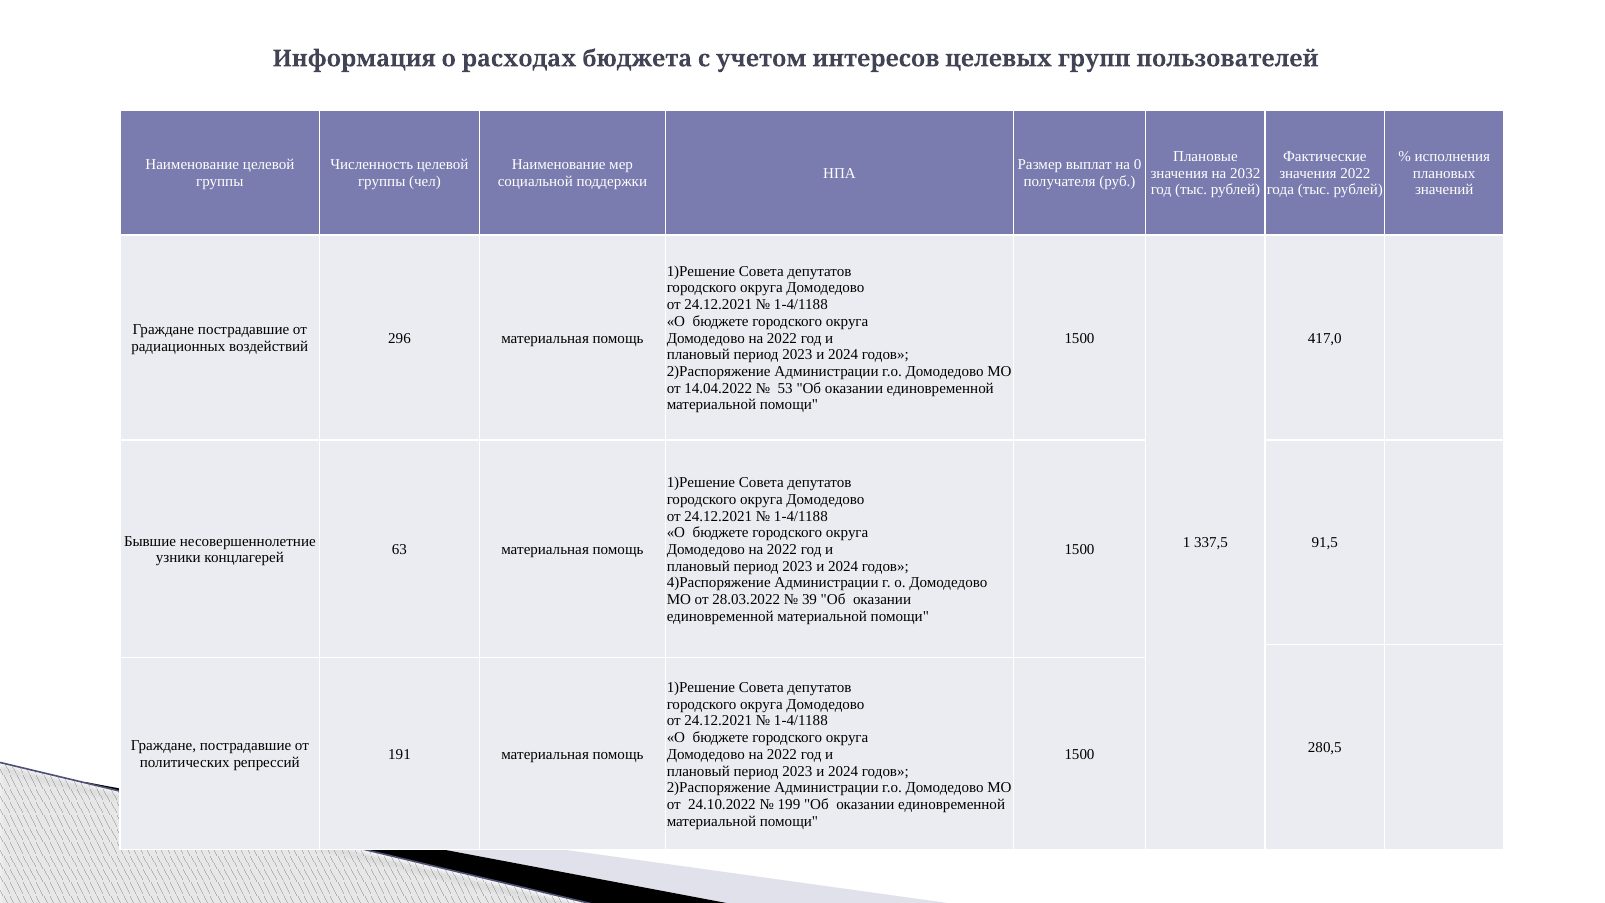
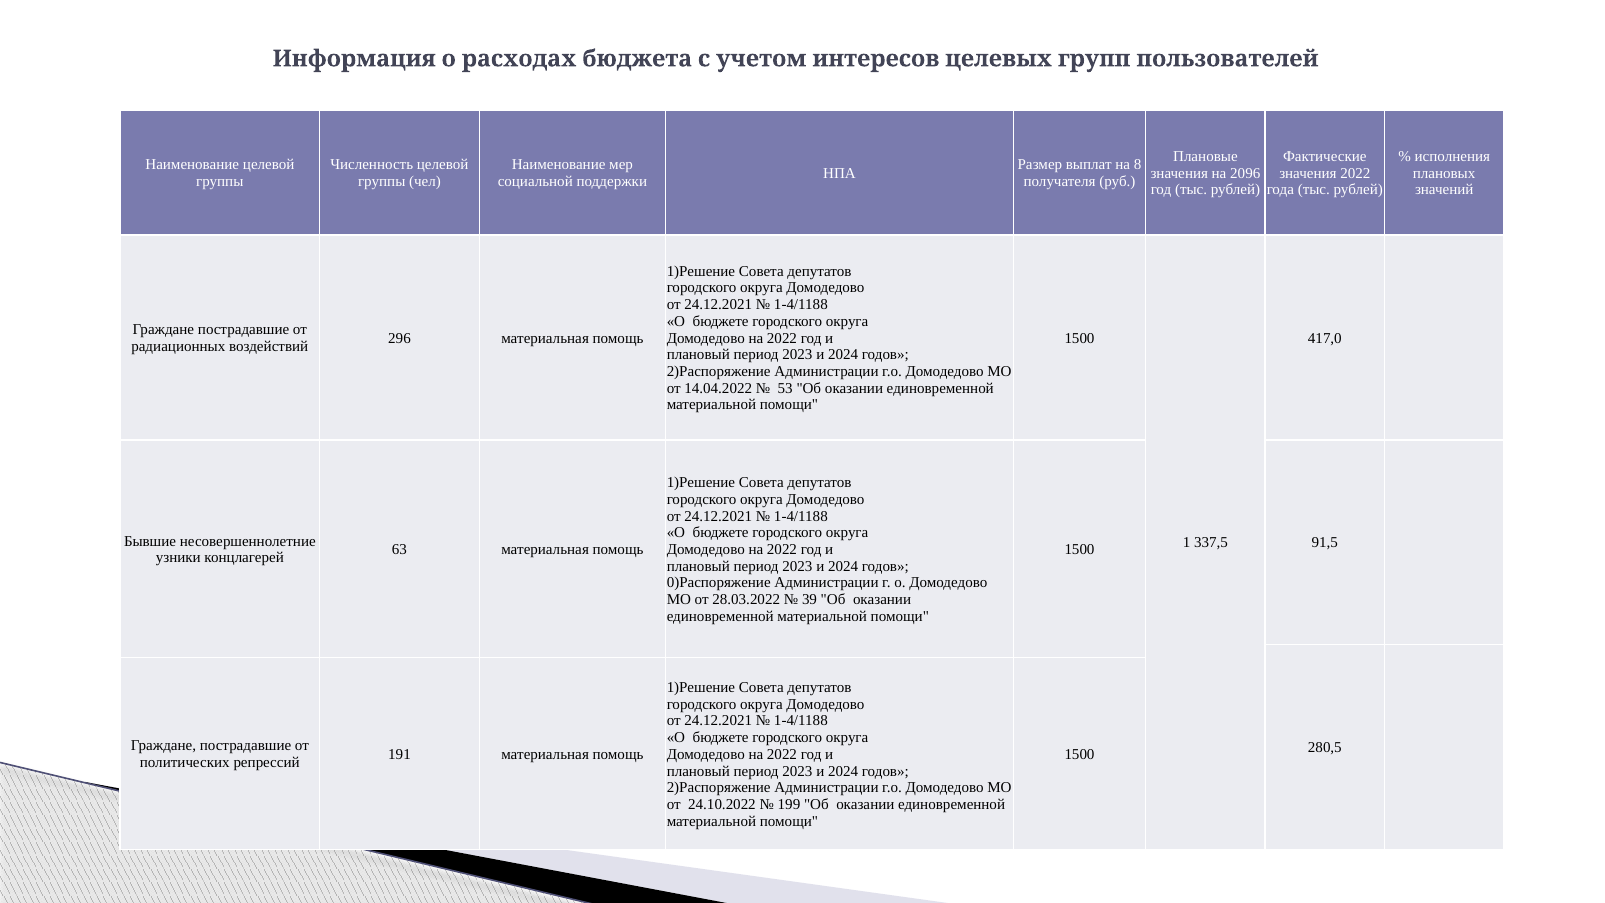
0: 0 -> 8
2032: 2032 -> 2096
4)Распоряжение: 4)Распоряжение -> 0)Распоряжение
